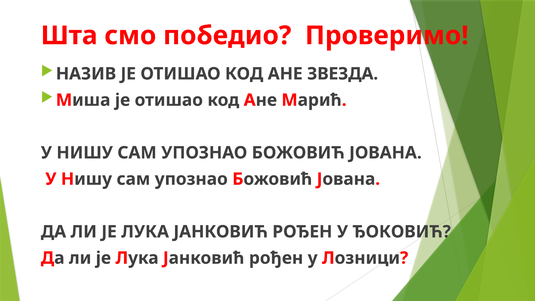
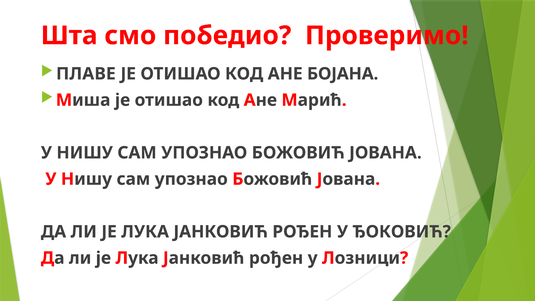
НАЗИВ: НАЗИВ -> ПЛАВЕ
ЗВЕЗДА: ЗВЕЗДА -> БОЈАНА
